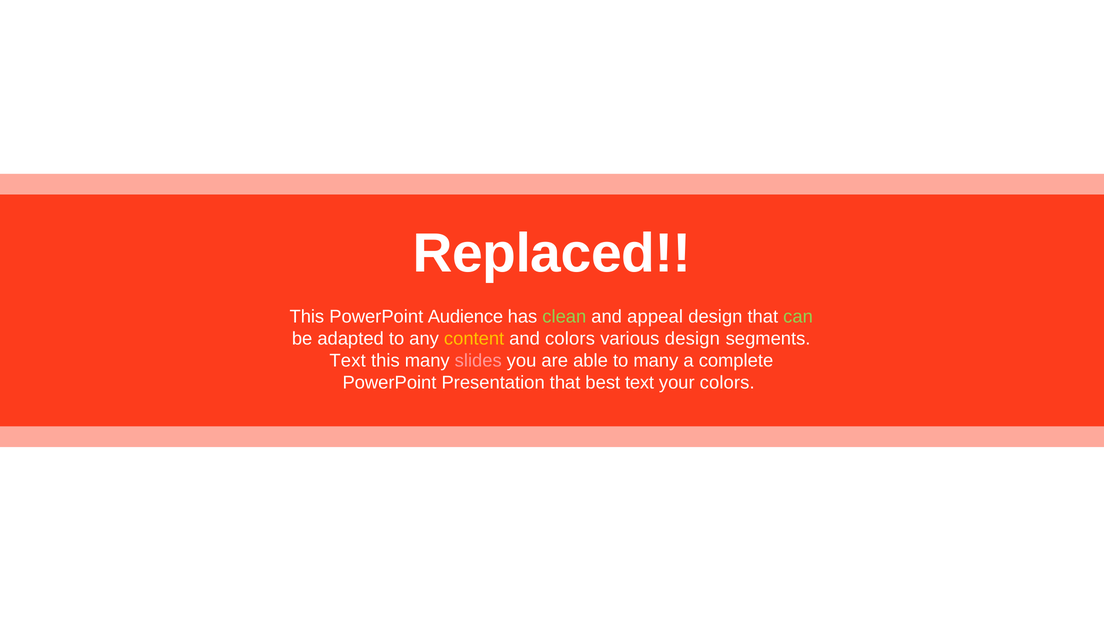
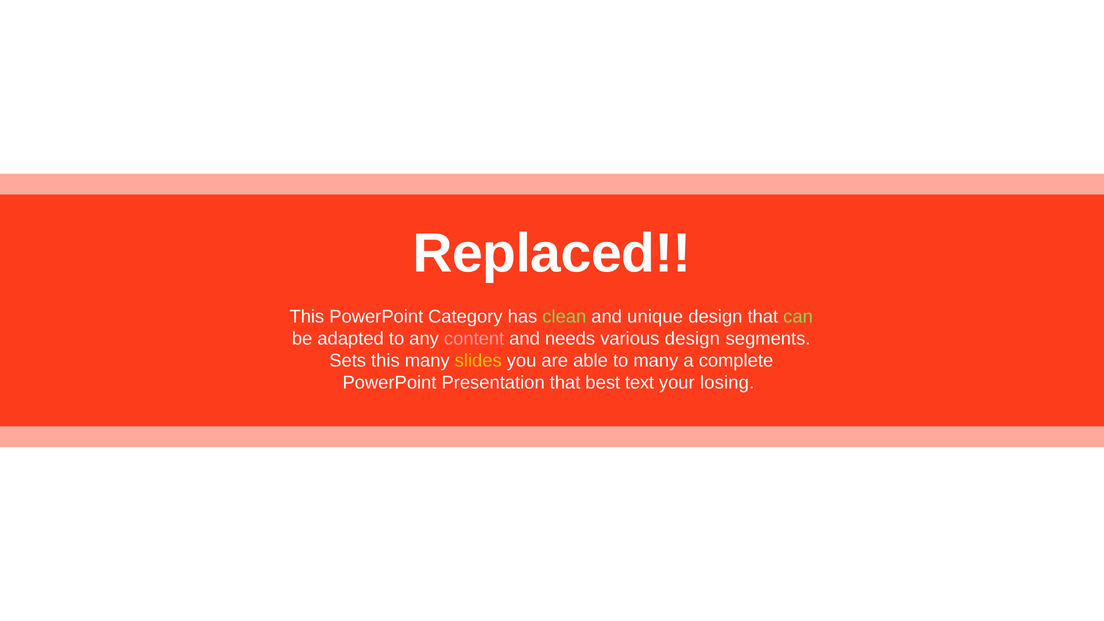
Audience: Audience -> Category
appeal: appeal -> unique
content colour: yellow -> pink
and colors: colors -> needs
Text at (348, 361): Text -> Sets
slides colour: pink -> yellow
your colors: colors -> losing
